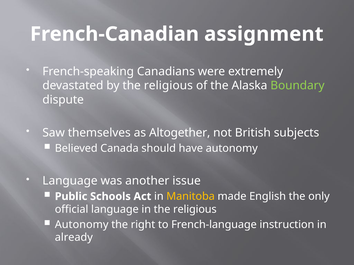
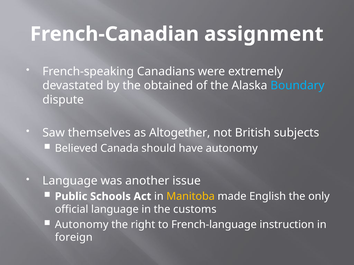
by the religious: religious -> obtained
Boundary colour: light green -> light blue
in the religious: religious -> customs
already: already -> foreign
